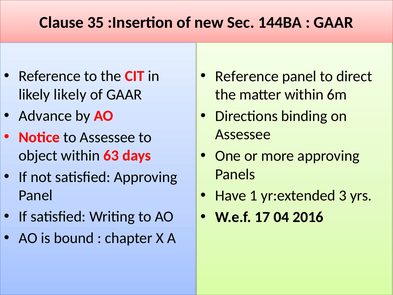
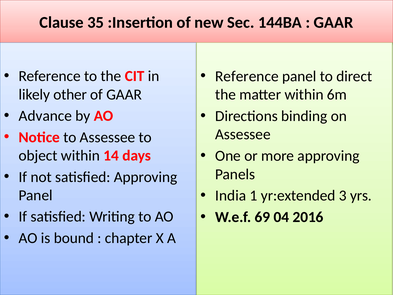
likely likely: likely -> other
63: 63 -> 14
Have: Have -> India
17: 17 -> 69
